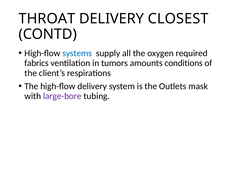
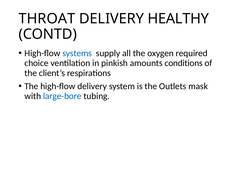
CLOSEST: CLOSEST -> HEALTHY
fabrics: fabrics -> choice
tumors: tumors -> pinkish
large-bore colour: purple -> blue
